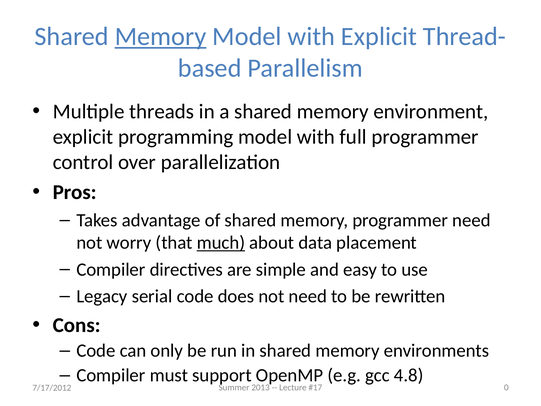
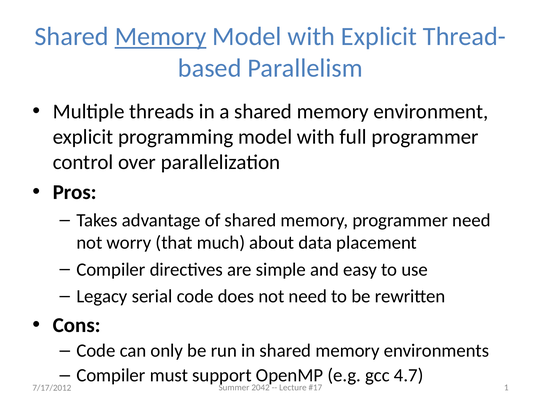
much underline: present -> none
4.8: 4.8 -> 4.7
2013: 2013 -> 2042
0: 0 -> 1
